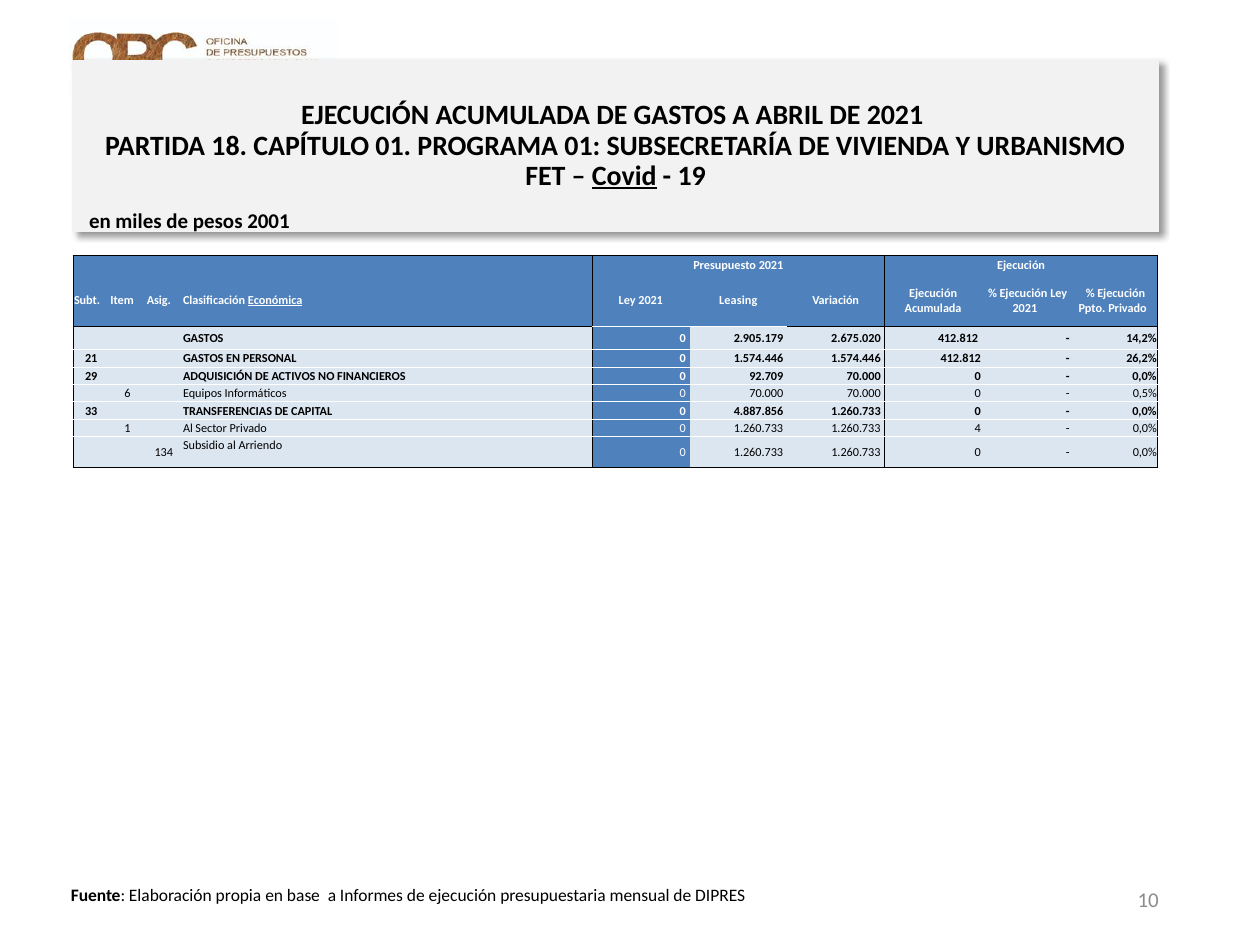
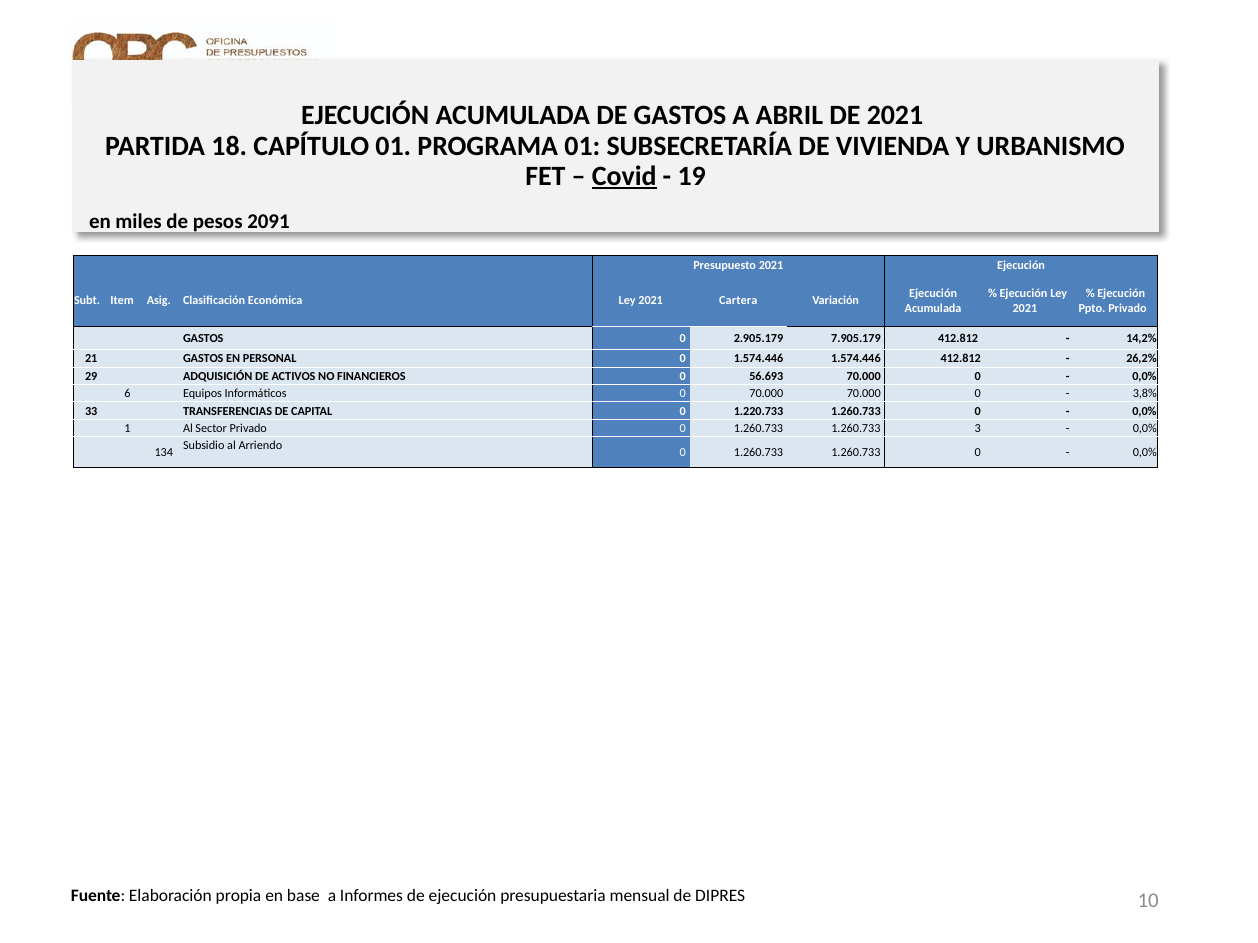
2001: 2001 -> 2091
Económica underline: present -> none
Leasing: Leasing -> Cartera
2.675.020: 2.675.020 -> 7.905.179
92.709: 92.709 -> 56.693
0,5%: 0,5% -> 3,8%
4.887.856: 4.887.856 -> 1.220.733
4: 4 -> 3
